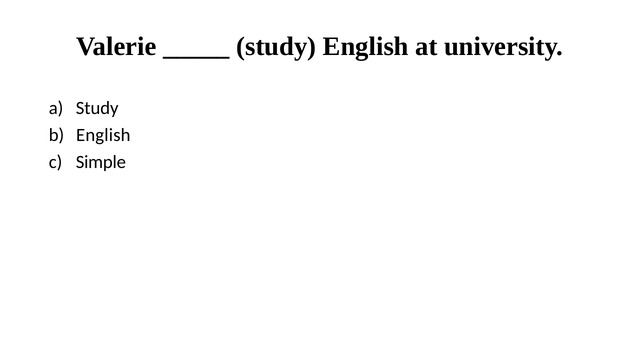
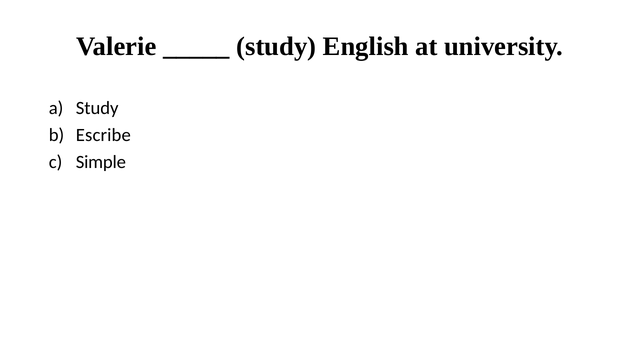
English at (103, 135): English -> Escribe
